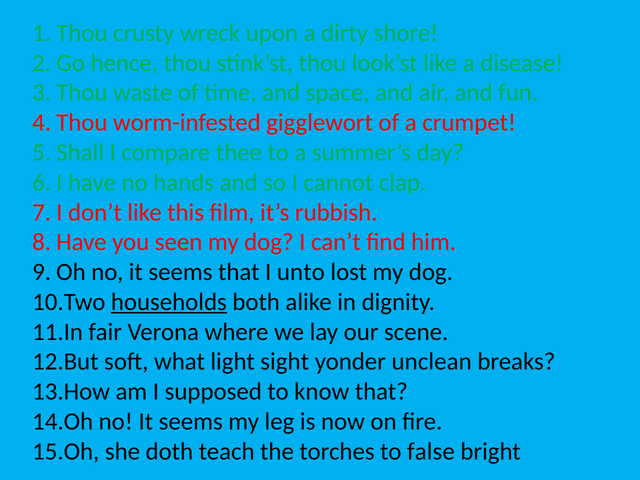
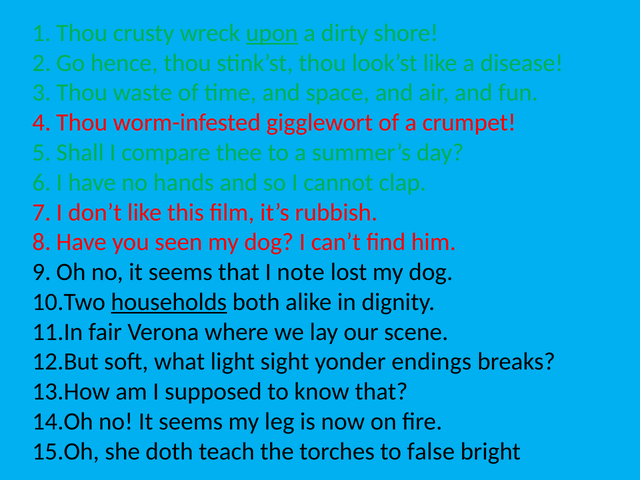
upon underline: none -> present
unto: unto -> note
unclean: unclean -> endings
